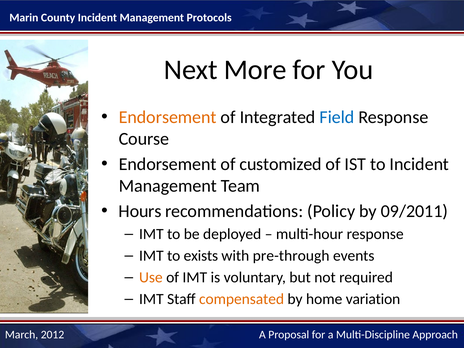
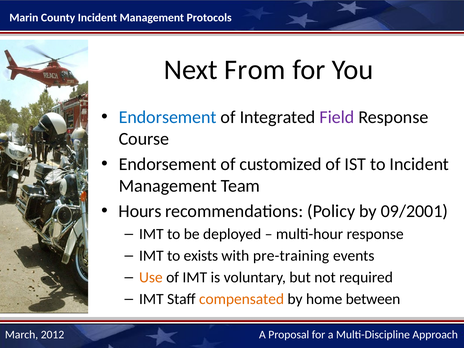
More: More -> From
Endorsement at (168, 117) colour: orange -> blue
Field colour: blue -> purple
09/2011: 09/2011 -> 09/2001
pre-through: pre-through -> pre-training
variation: variation -> between
